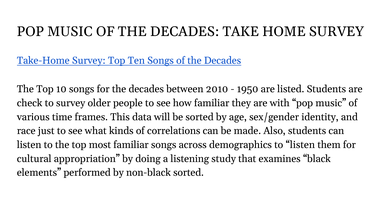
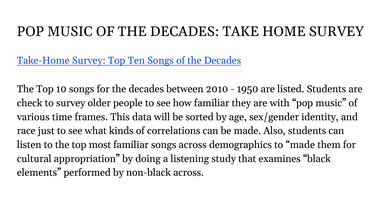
to listen: listen -> made
non-black sorted: sorted -> across
